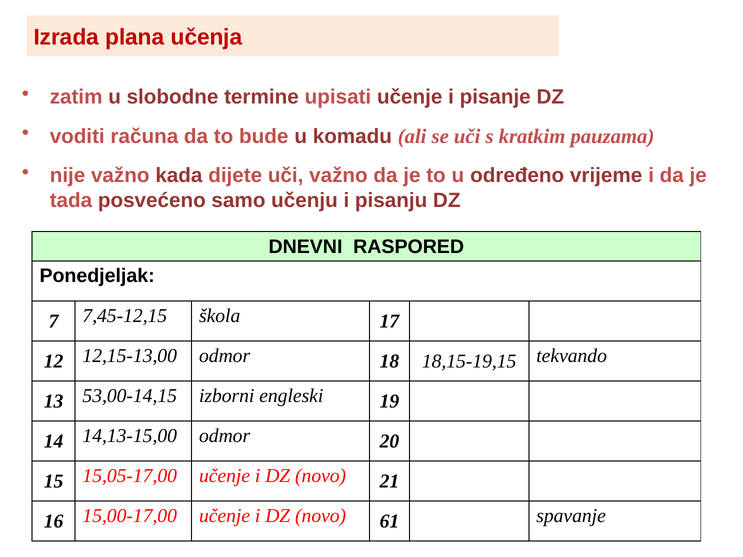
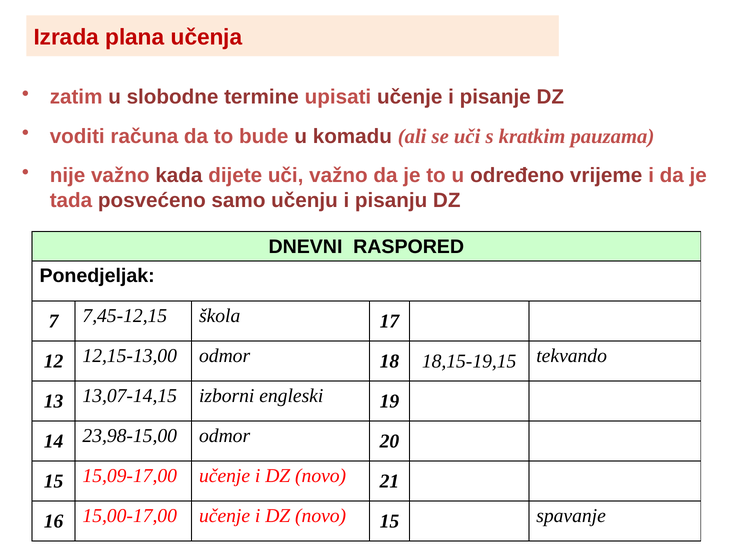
53,00-14,15: 53,00-14,15 -> 13,07-14,15
14,13-15,00: 14,13-15,00 -> 23,98-15,00
15,05-17,00: 15,05-17,00 -> 15,09-17,00
novo 61: 61 -> 15
